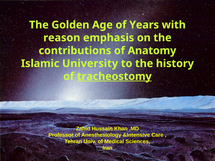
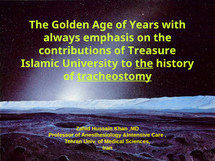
reason: reason -> always
Anatomy: Anatomy -> Treasure
the at (144, 64) underline: none -> present
